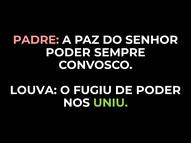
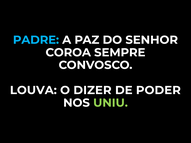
PADRE colour: pink -> light blue
PODER at (68, 53): PODER -> COROA
FUGIU: FUGIU -> DIZER
